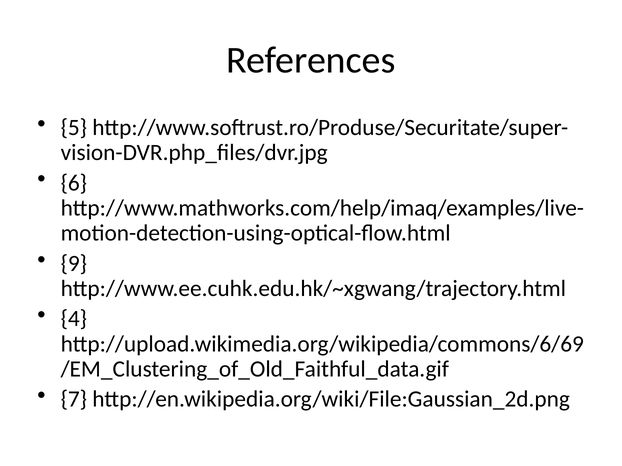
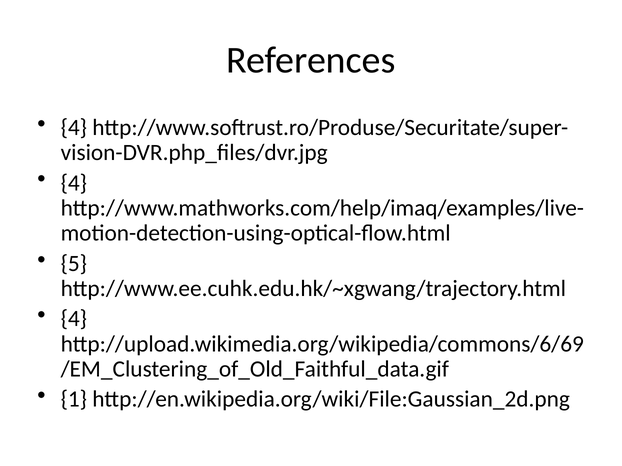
5 at (74, 128): 5 -> 4
6 at (74, 183): 6 -> 4
9: 9 -> 5
7: 7 -> 1
